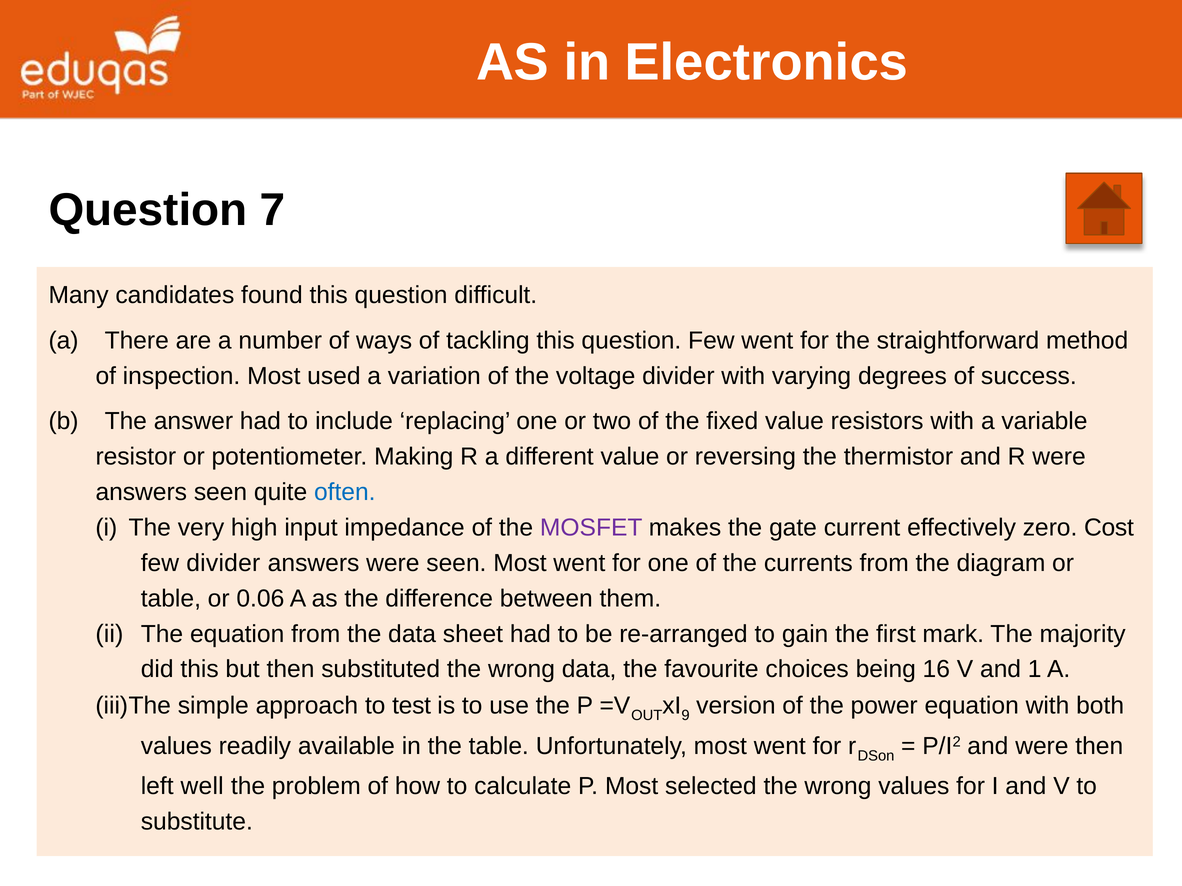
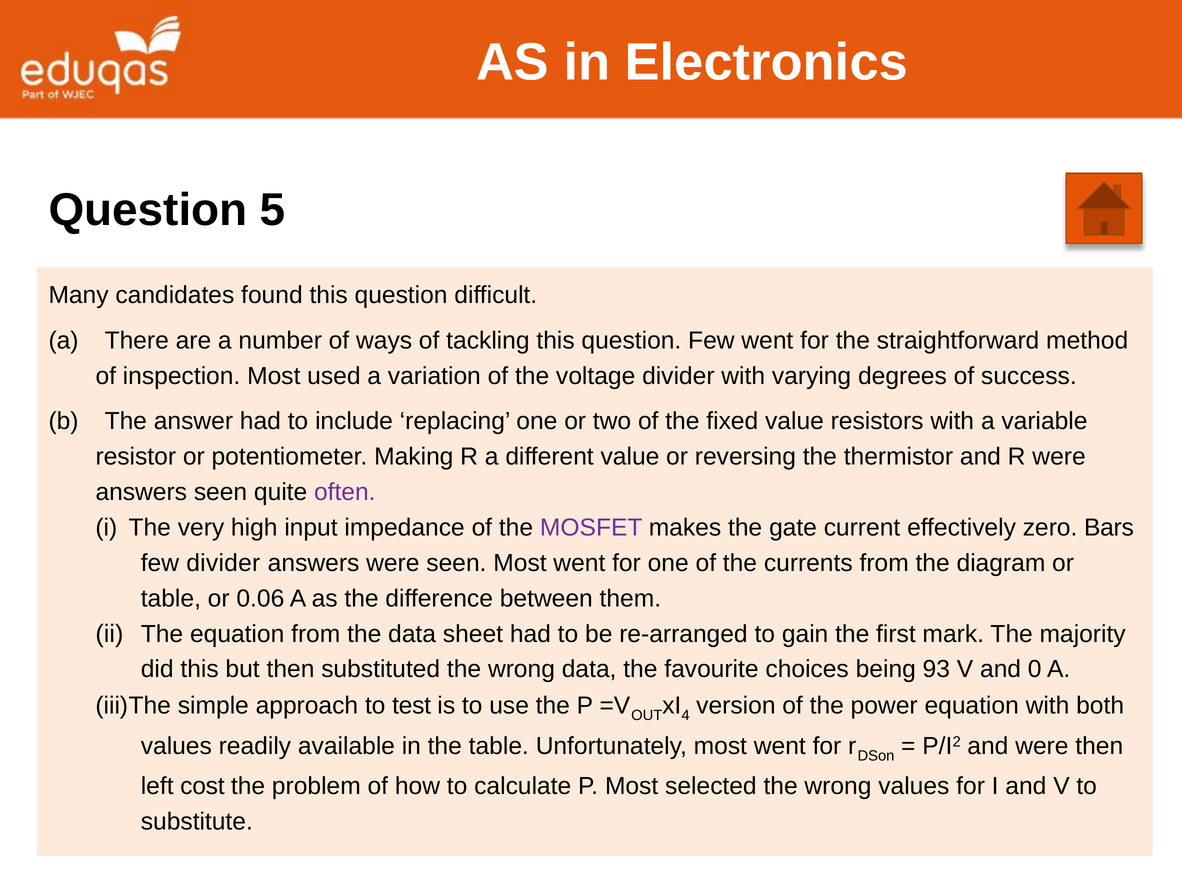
7: 7 -> 5
often colour: blue -> purple
Cost: Cost -> Bars
16: 16 -> 93
1: 1 -> 0
9: 9 -> 4
well: well -> cost
